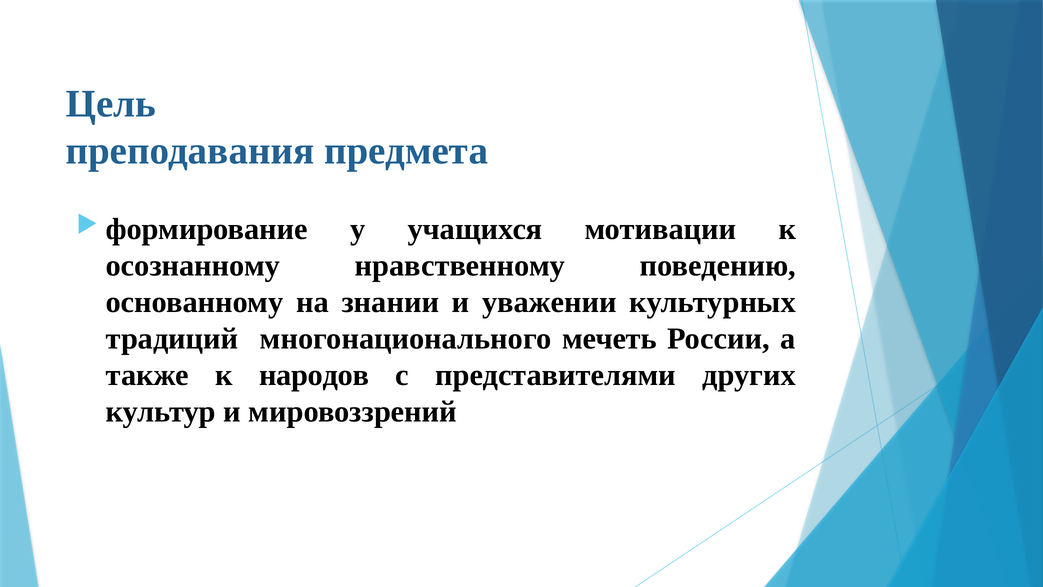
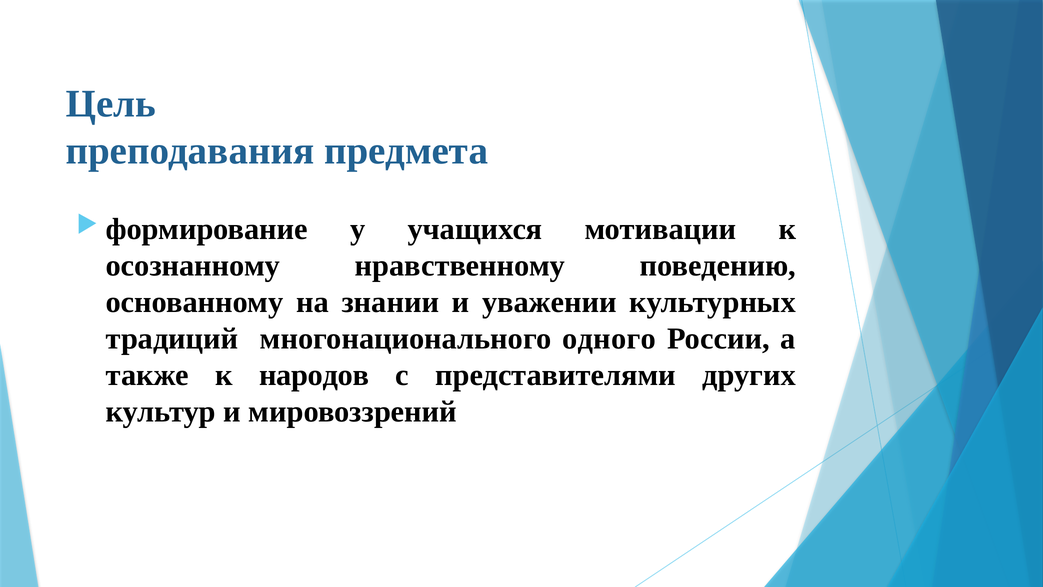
мечеть: мечеть -> одного
